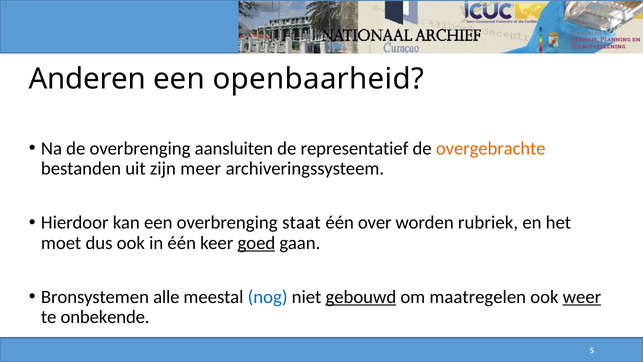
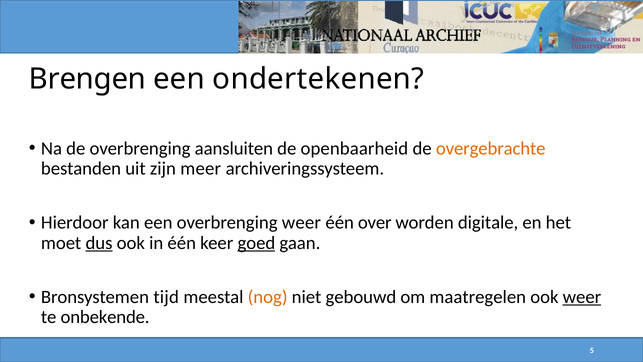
Anderen: Anderen -> Brengen
openbaarheid: openbaarheid -> ondertekenen
representatief: representatief -> openbaarheid
overbrenging staat: staat -> weer
rubriek: rubriek -> digitale
dus underline: none -> present
alle: alle -> tijd
nog colour: blue -> orange
gebouwd underline: present -> none
